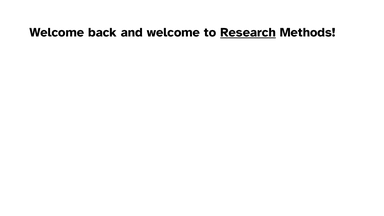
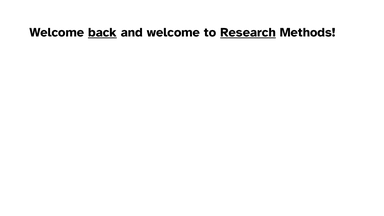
back underline: none -> present
